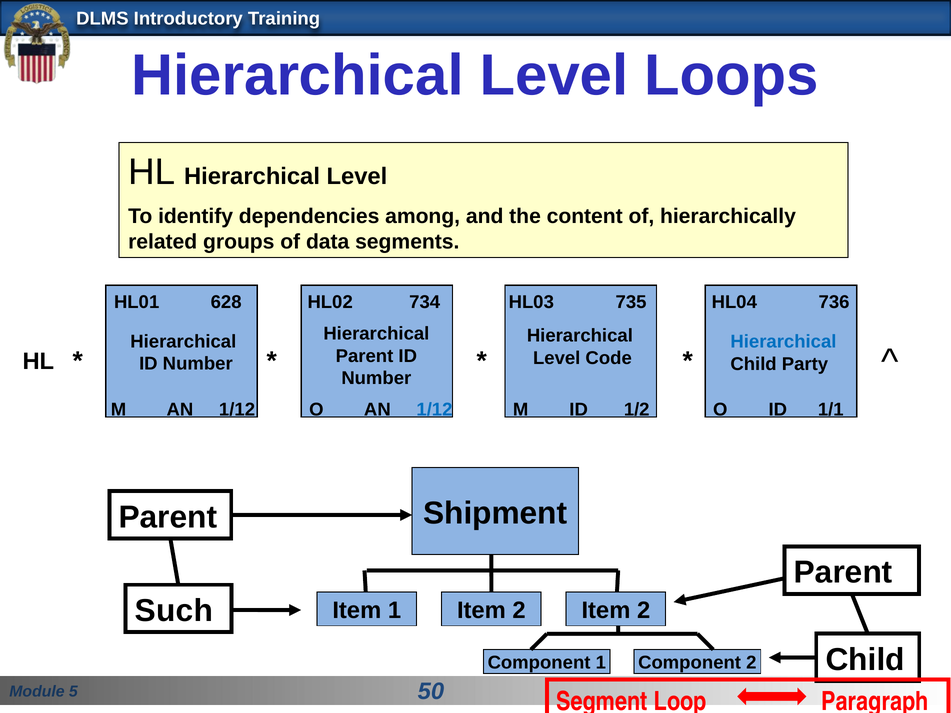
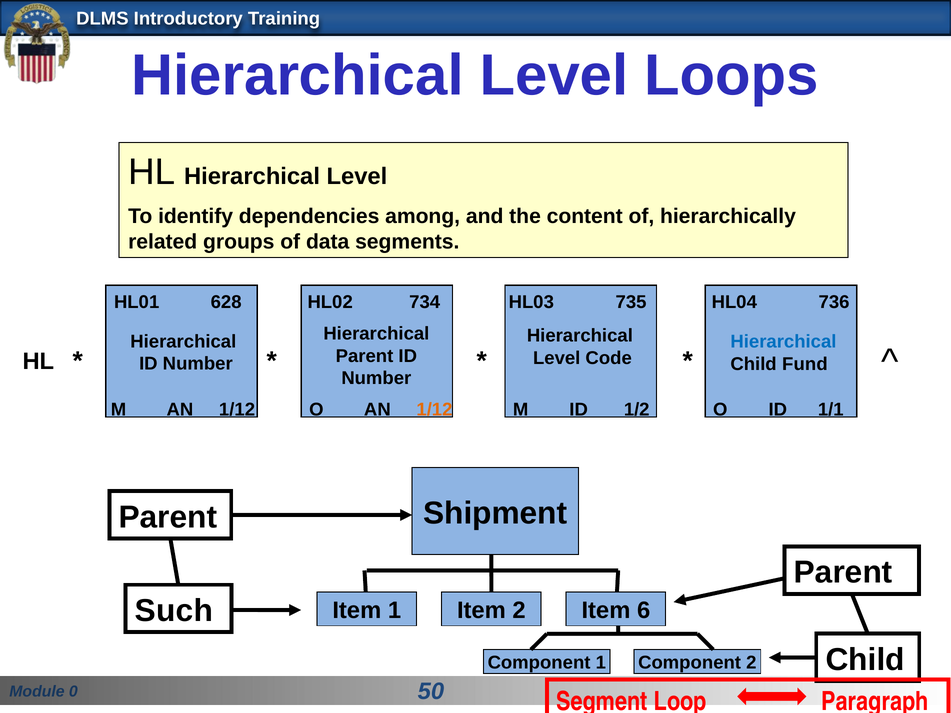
Party: Party -> Fund
1/12 at (434, 410) colour: blue -> orange
2 at (644, 611): 2 -> 6
5: 5 -> 0
